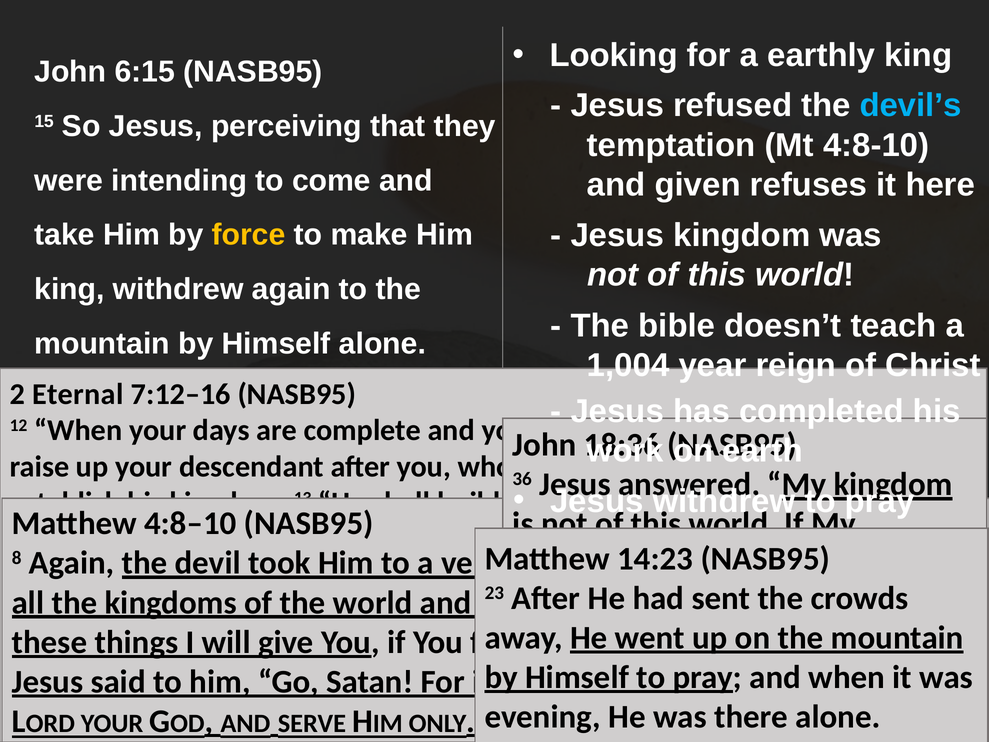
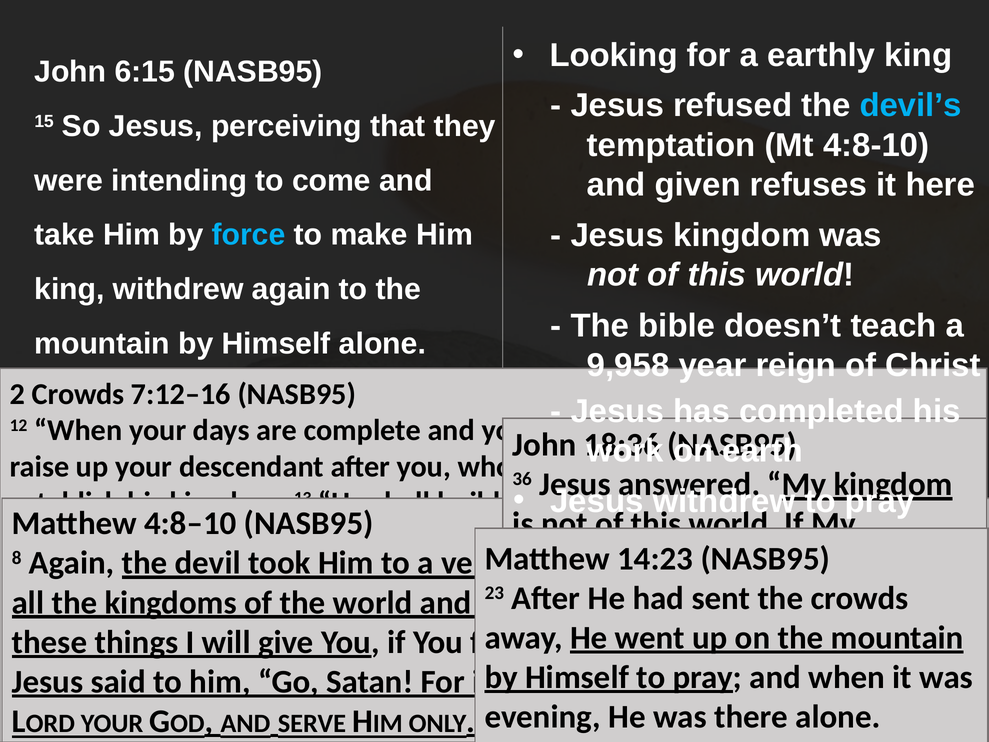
force colour: yellow -> light blue
1,004: 1,004 -> 9,958
2 Eternal: Eternal -> Crowds
